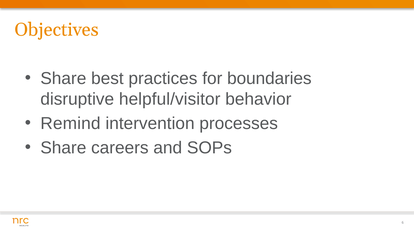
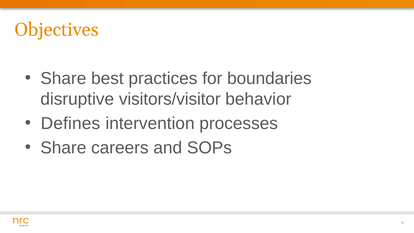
helpful/visitor: helpful/visitor -> visitors/visitor
Remind: Remind -> Defines
